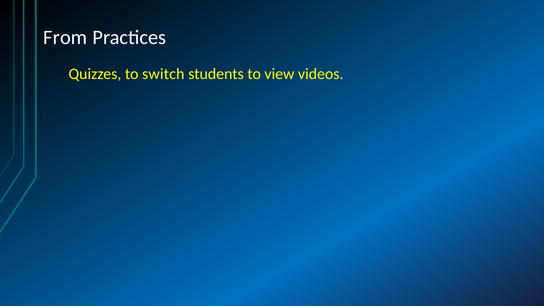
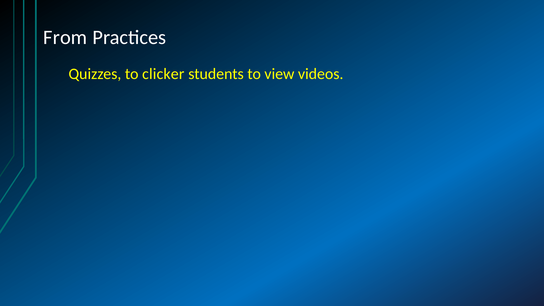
switch: switch -> clicker
